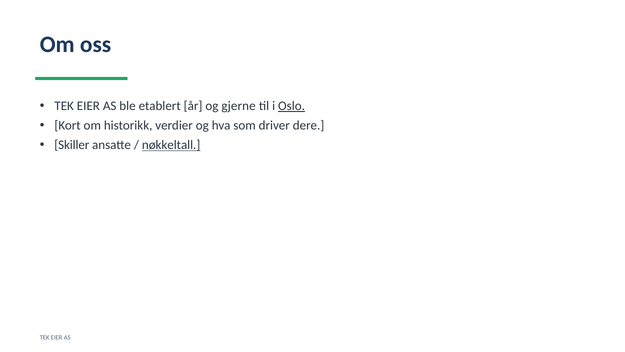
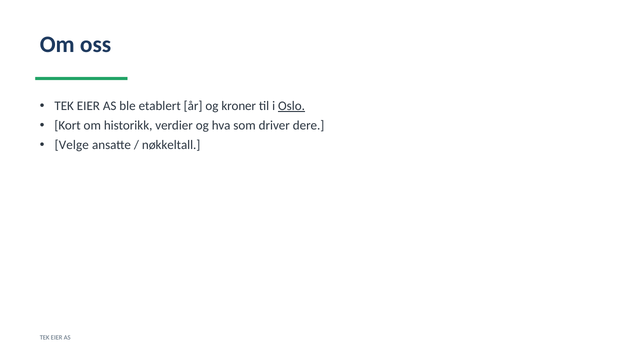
gjerne: gjerne -> kroner
Skiller: Skiller -> Velge
nøkkeltall underline: present -> none
